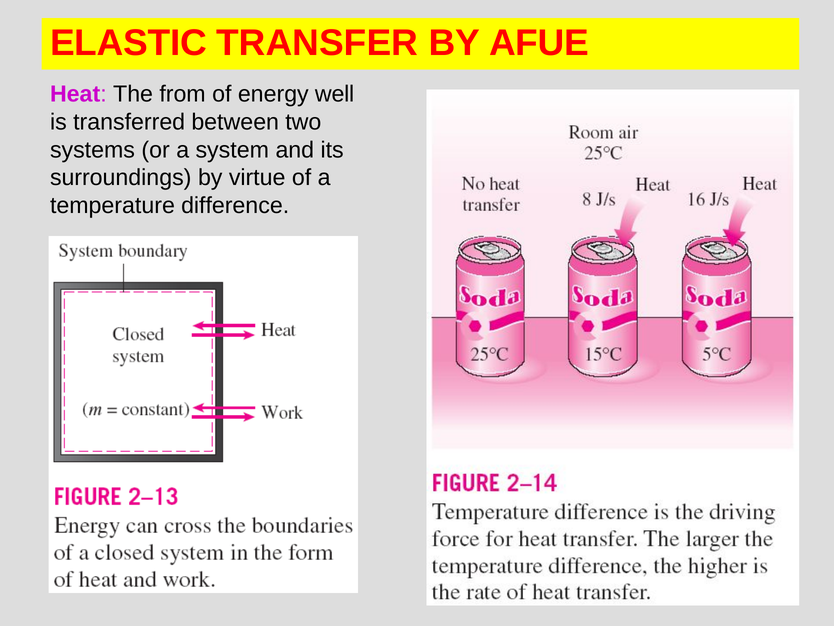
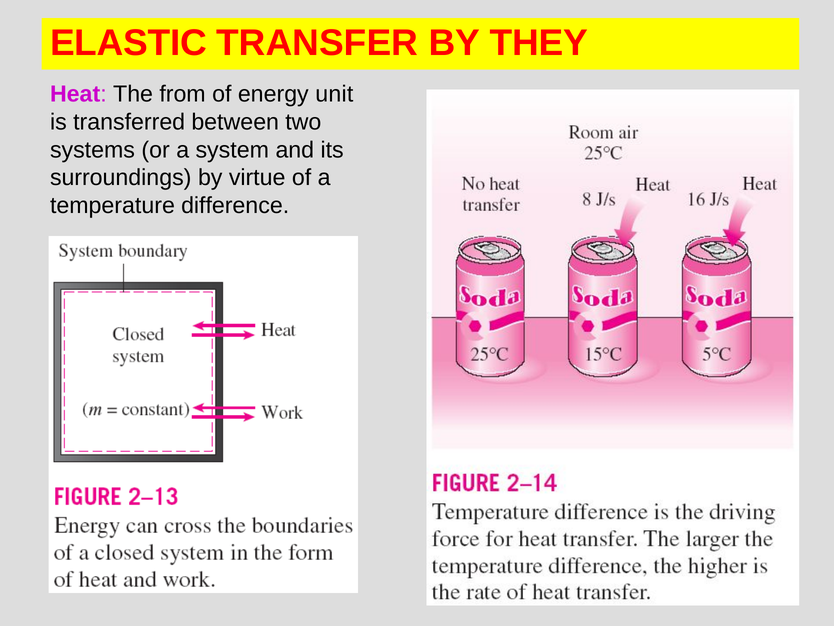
AFUE: AFUE -> THEY
well: well -> unit
